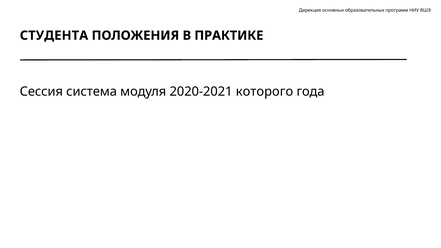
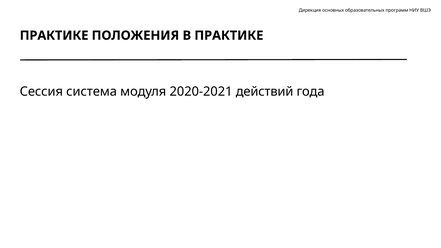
СТУДЕНТА at (54, 36): СТУДЕНТА -> ПРАКТИКЕ
которого: которого -> действий
